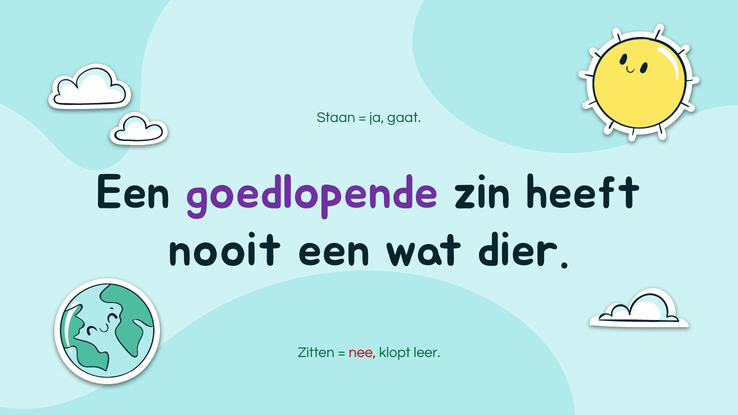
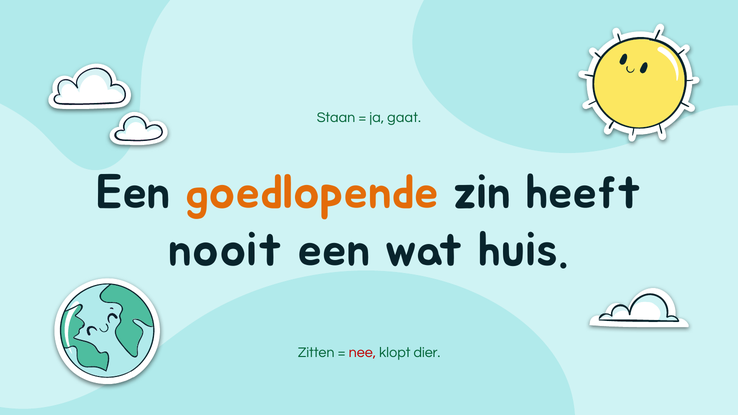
goedlopende colour: purple -> orange
dier: dier -> huis
leer: leer -> dier
